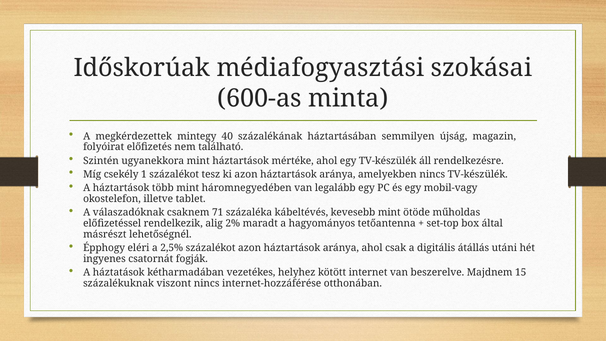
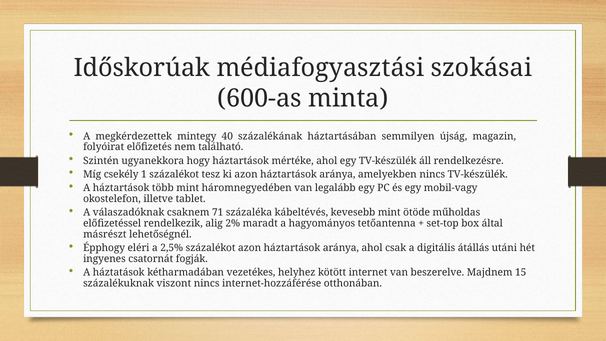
ugyanekkora mint: mint -> hogy
